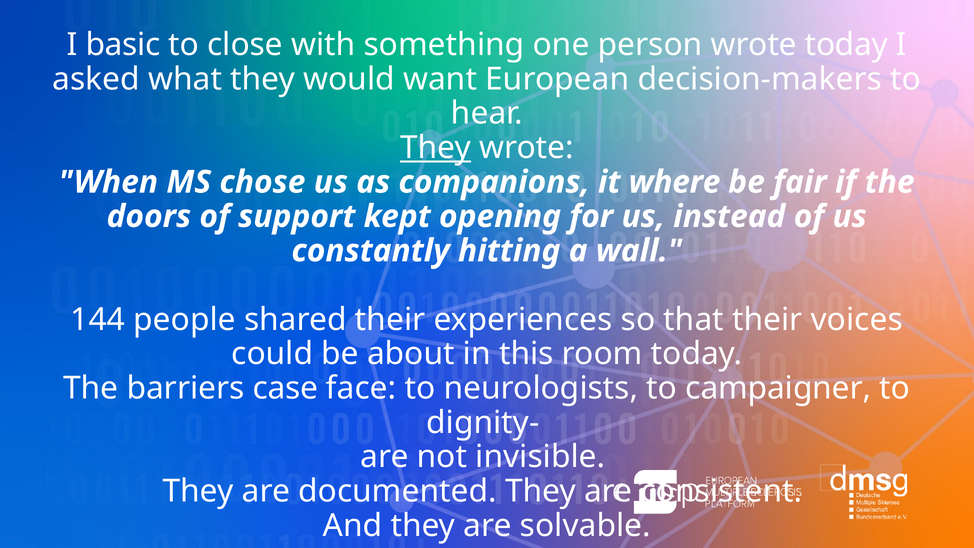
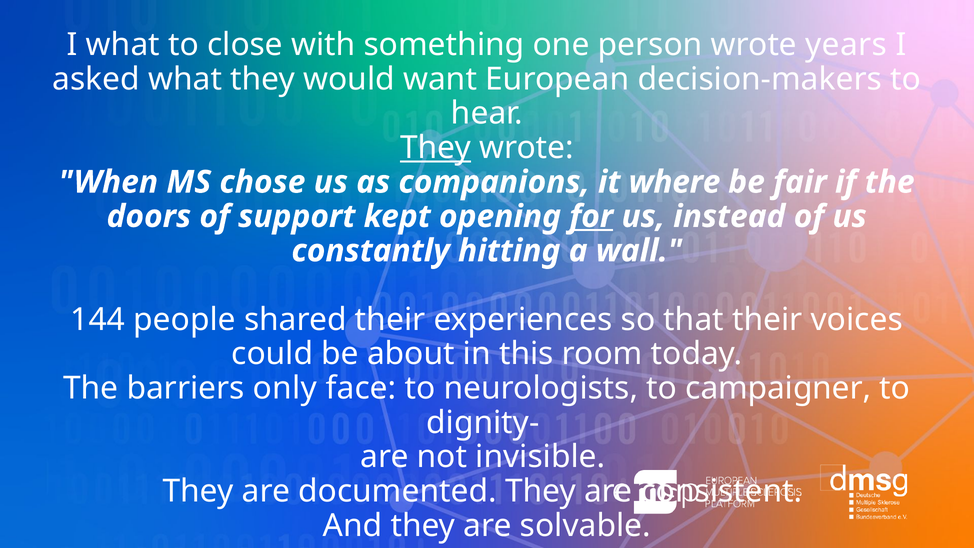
I basic: basic -> what
wrote today: today -> years
for underline: none -> present
case: case -> only
